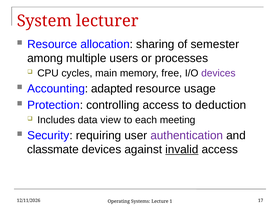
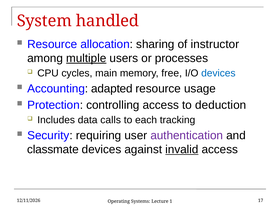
lecturer: lecturer -> handled
semester: semester -> instructor
multiple underline: none -> present
devices at (218, 73) colour: purple -> blue
view: view -> calls
meeting: meeting -> tracking
